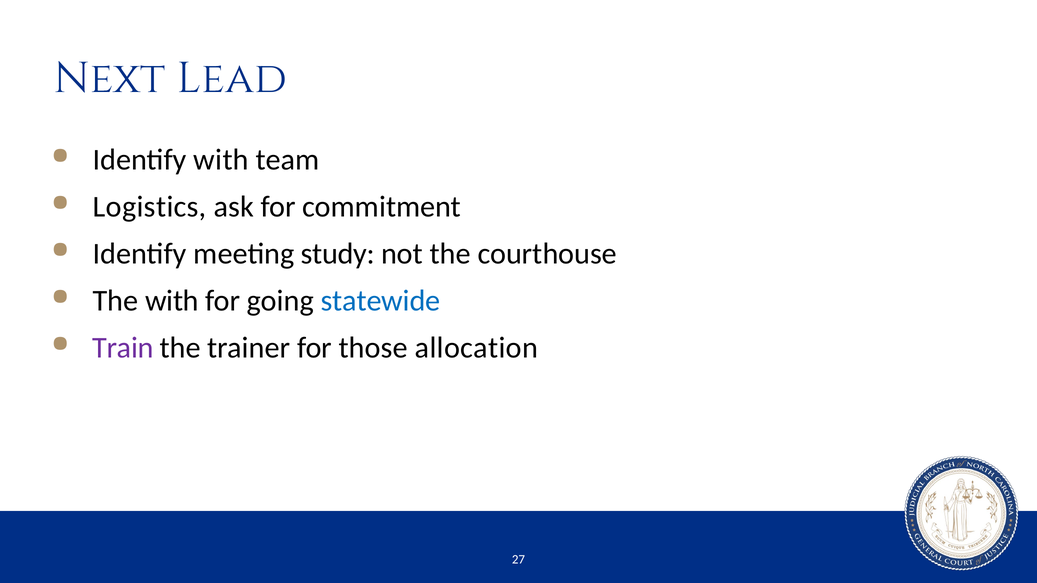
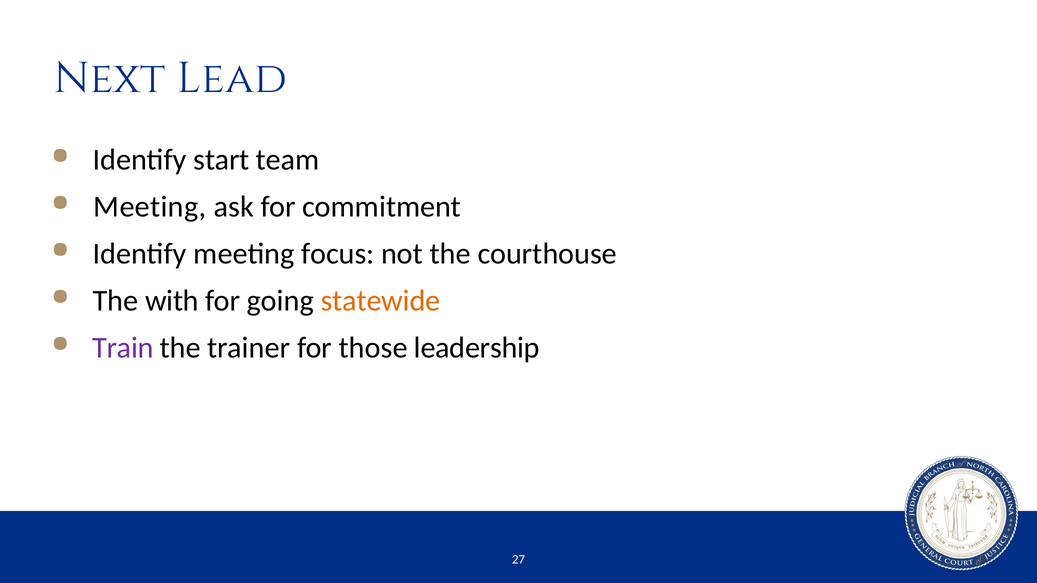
Identify with: with -> start
Logistics at (150, 207): Logistics -> Meeting
study: study -> focus
statewide colour: blue -> orange
allocation: allocation -> leadership
